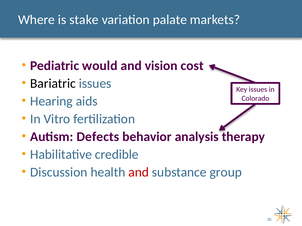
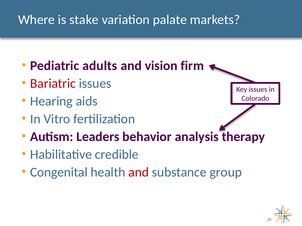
would: would -> adults
cost: cost -> firm
Bariatric colour: black -> red
Defects: Defects -> Leaders
Discussion: Discussion -> Congenital
